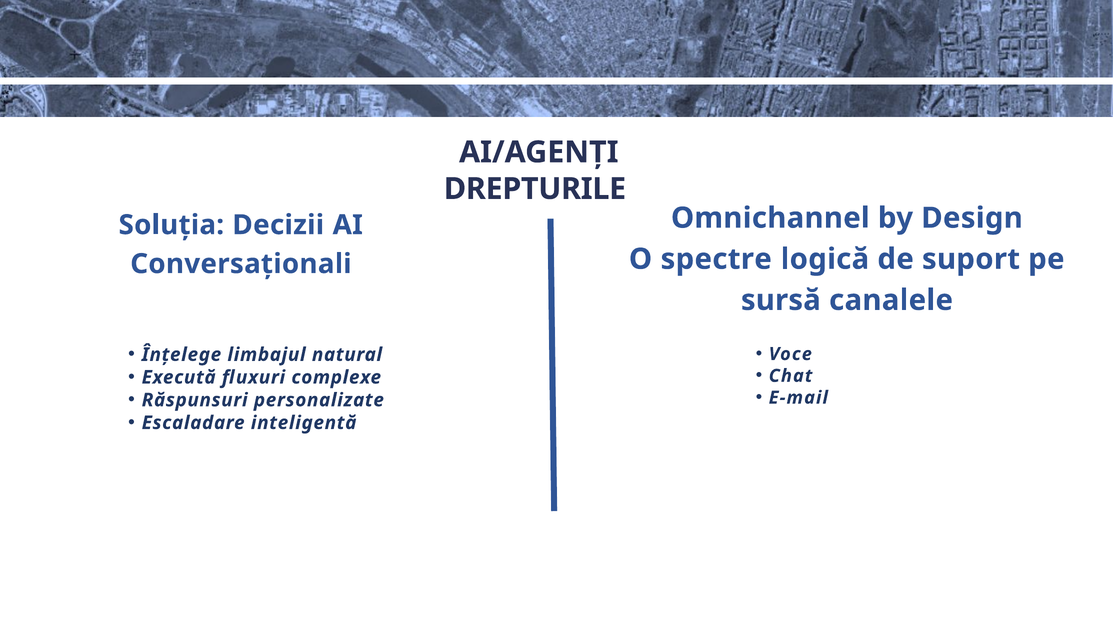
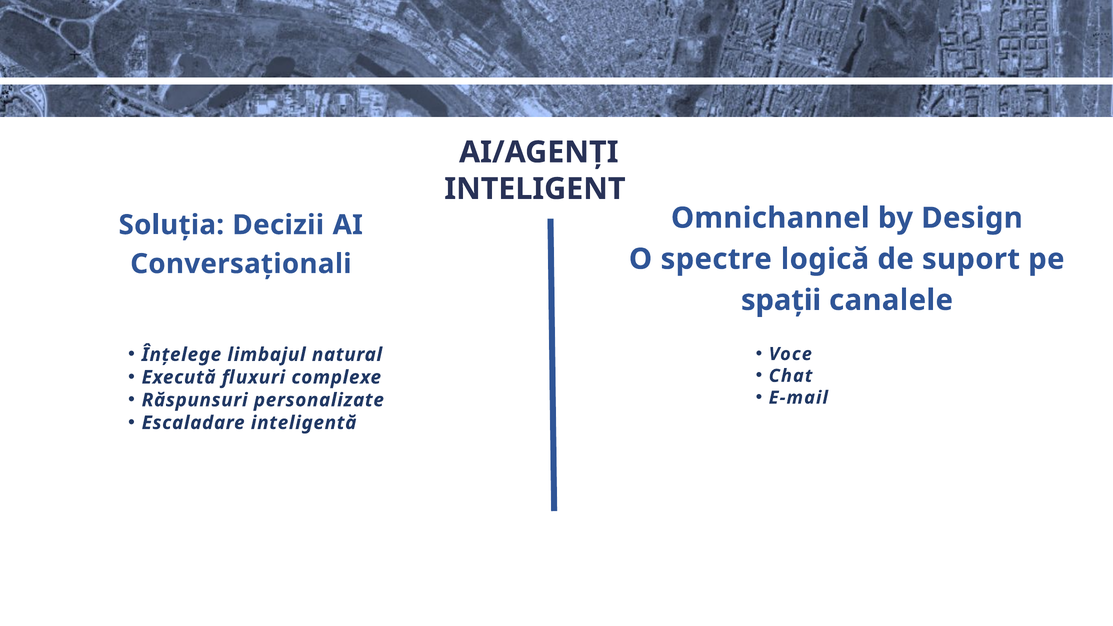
DREPTURILE: DREPTURILE -> INTELIGENT
sursă: sursă -> spații
